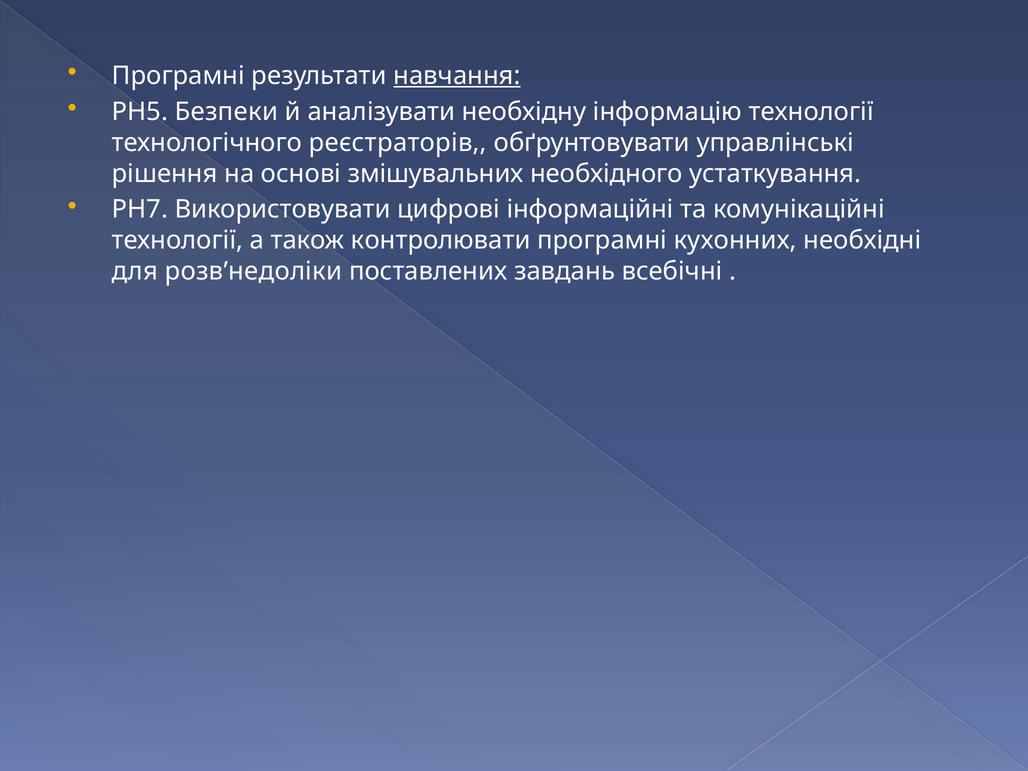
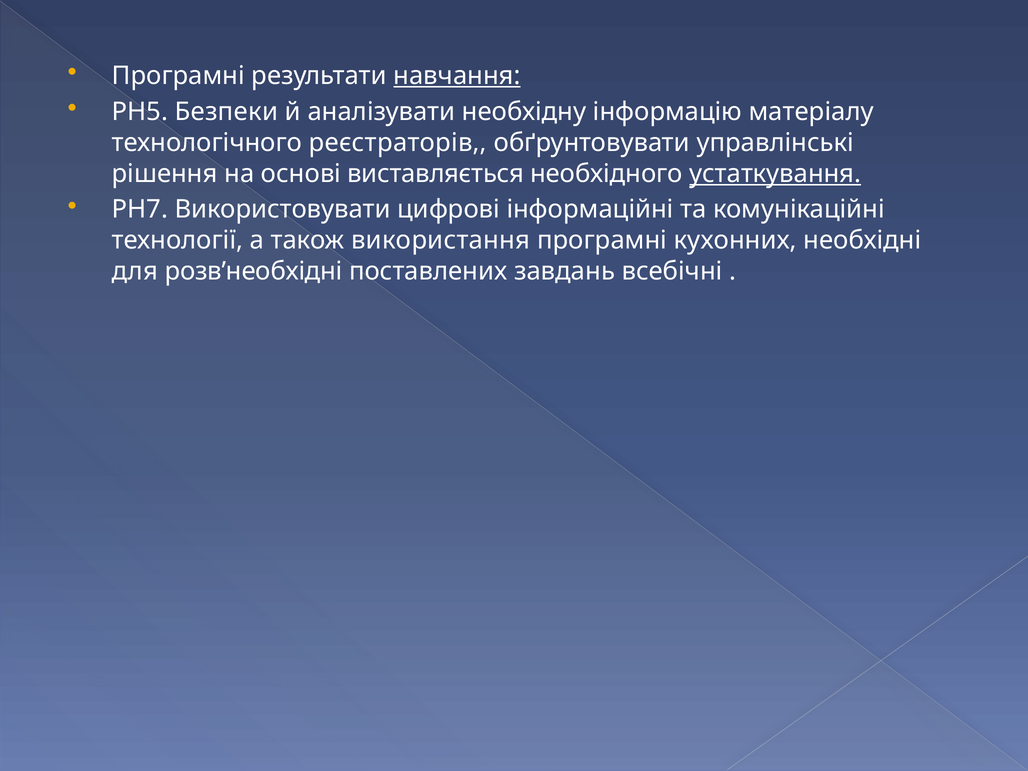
інформацію технології: технології -> матеріалу
змішувальних: змішувальних -> виставляється
устаткування underline: none -> present
контролювати: контролювати -> використання
розв’недоліки: розв’недоліки -> розв’необхідні
